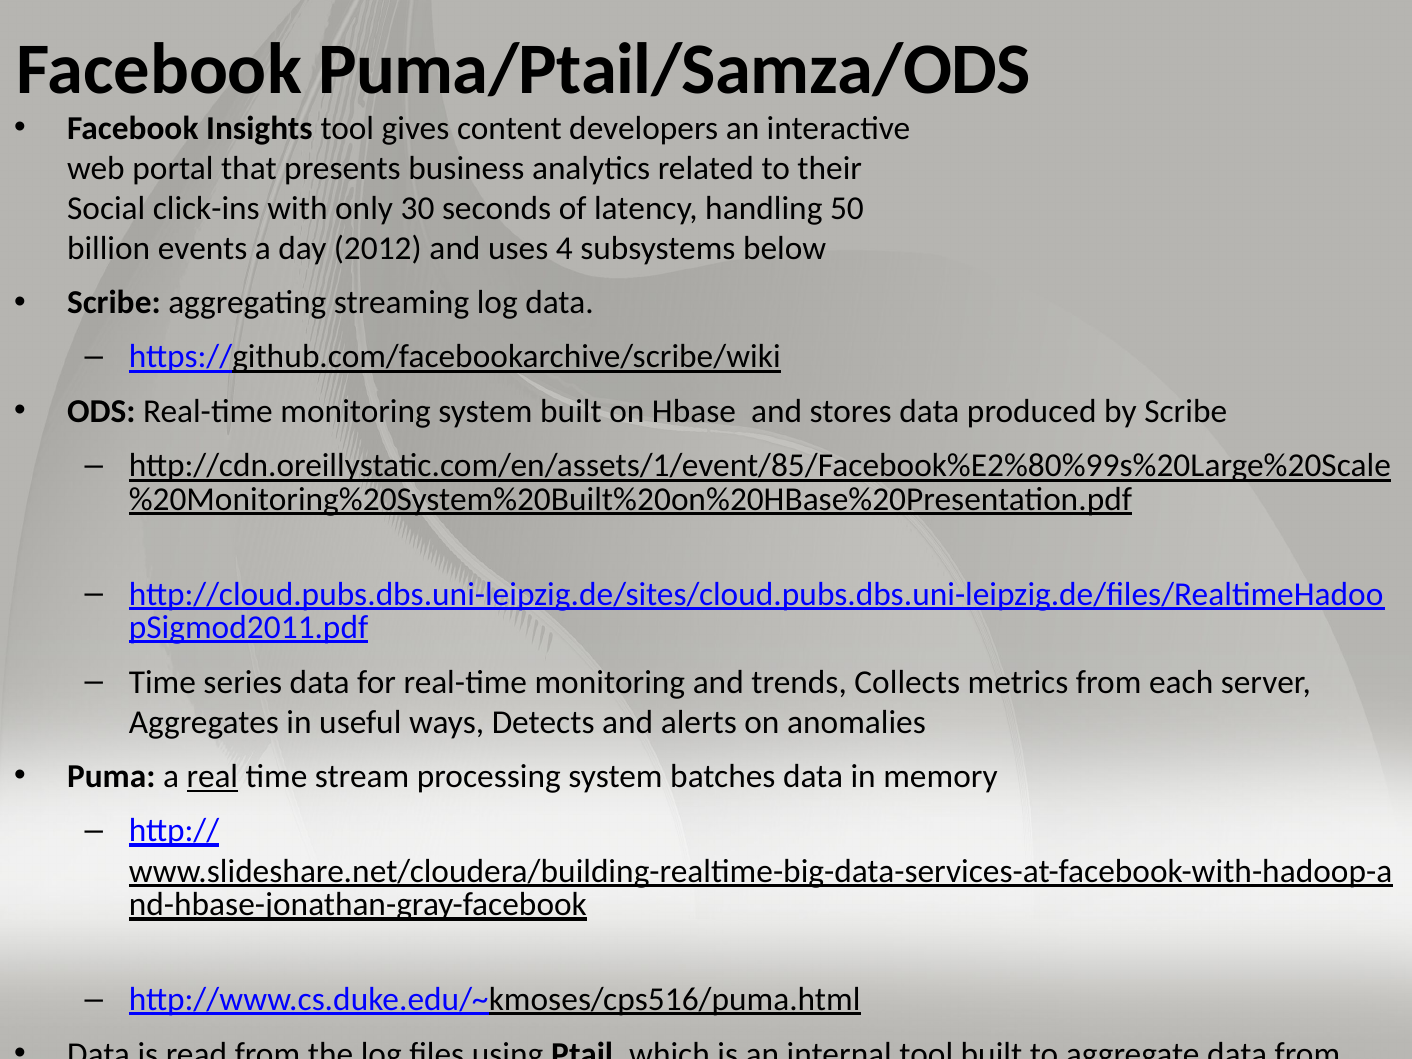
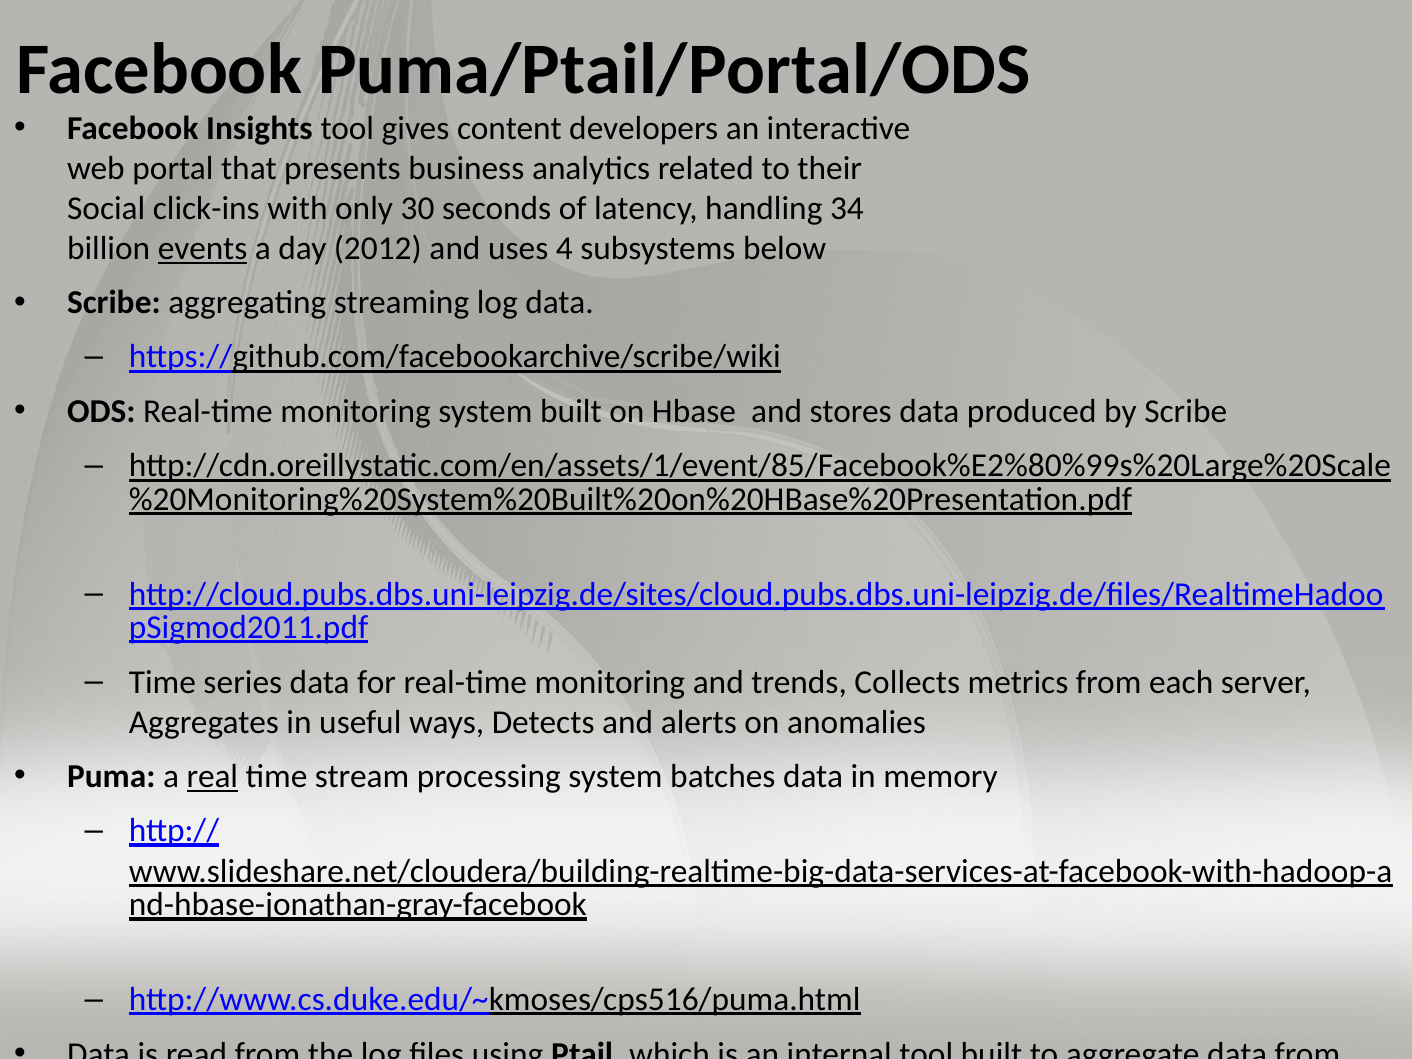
Puma/Ptail/Samza/ODS: Puma/Ptail/Samza/ODS -> Puma/Ptail/Portal/ODS
50: 50 -> 34
events underline: none -> present
